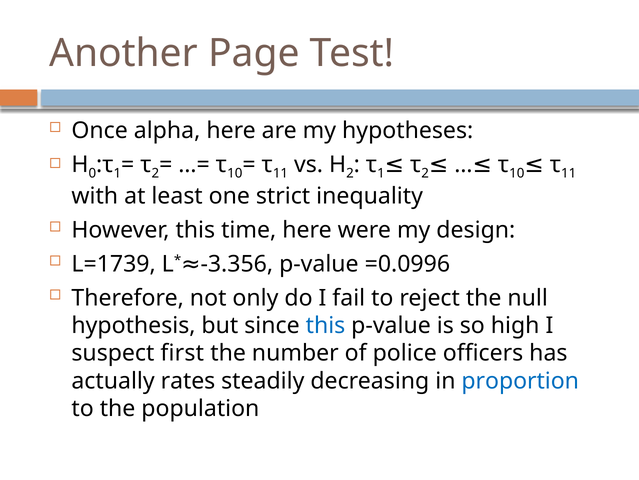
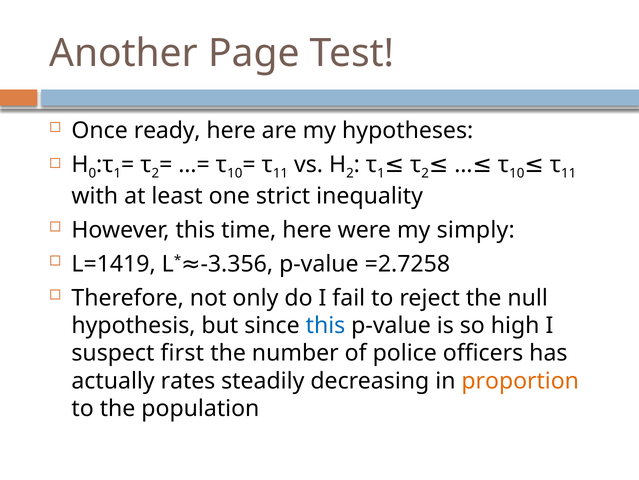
alpha: alpha -> ready
design: design -> simply
L=1739: L=1739 -> L=1419
=0.0996: =0.0996 -> =2.7258
proportion colour: blue -> orange
